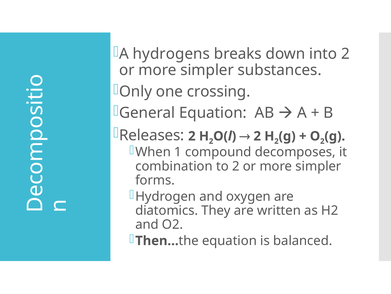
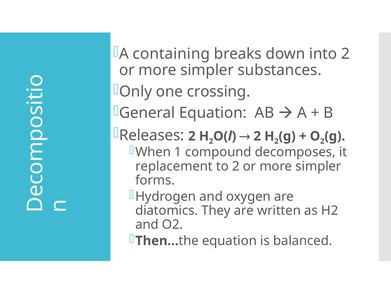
hydrogens: hydrogens -> containing
combination: combination -> replacement
